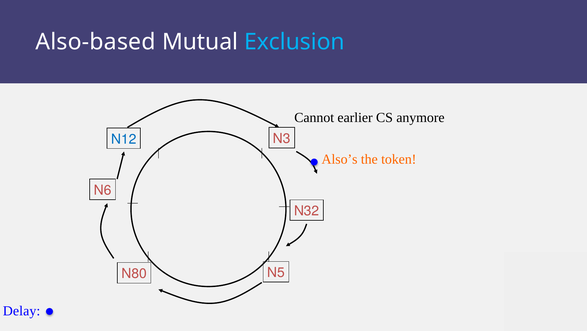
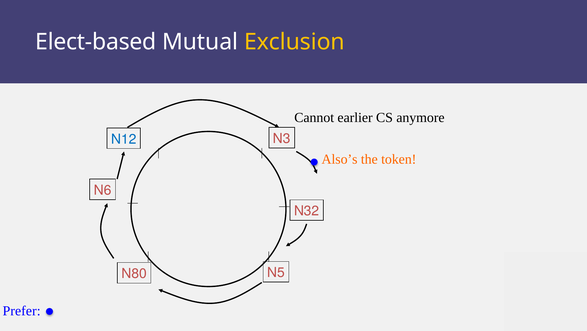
Also-based: Also-based -> Elect-based
Exclusion colour: light blue -> yellow
Delay: Delay -> Prefer
